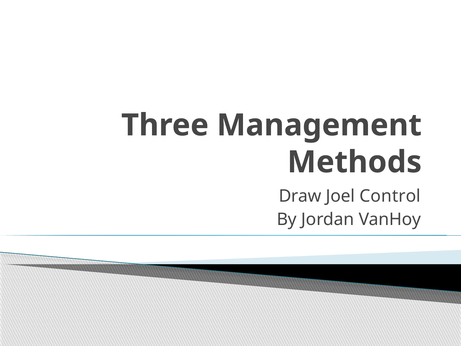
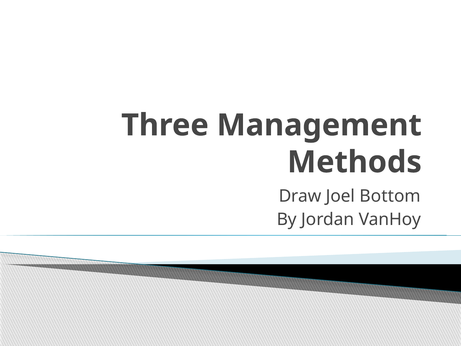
Control: Control -> Bottom
